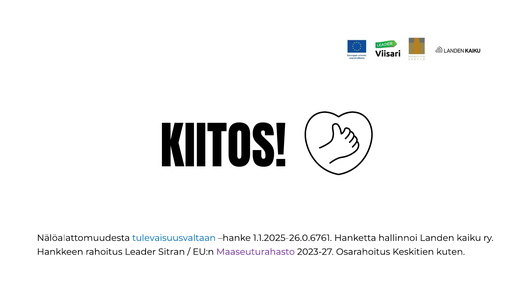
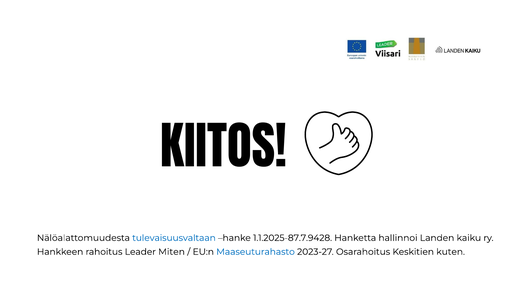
1.1.2025-26.0.6761: 1.1.2025-26.0.6761 -> 1.1.2025-87.7.9428
Sitran: Sitran -> Miten
Maaseuturahasto colour: purple -> blue
